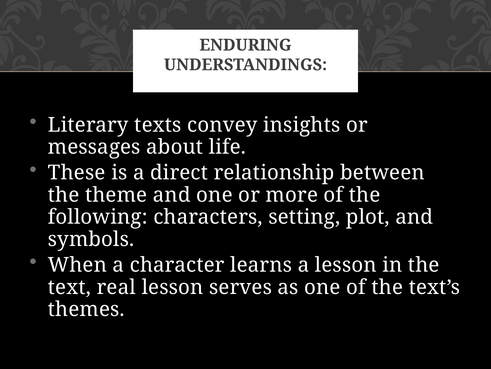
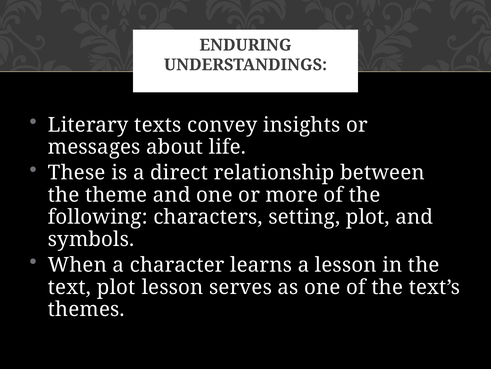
text real: real -> plot
